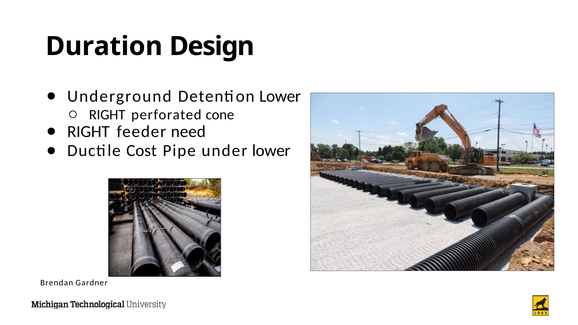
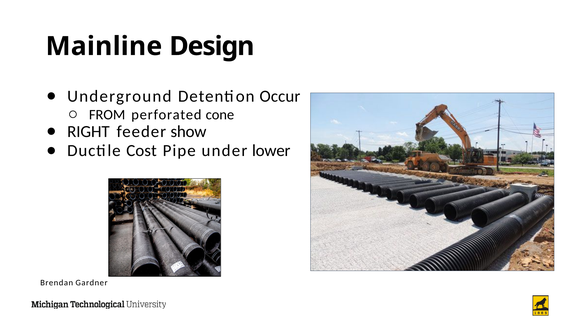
Duration: Duration -> Mainline
Detention Lower: Lower -> Occur
RIGHT at (107, 115): RIGHT -> FROM
need: need -> show
